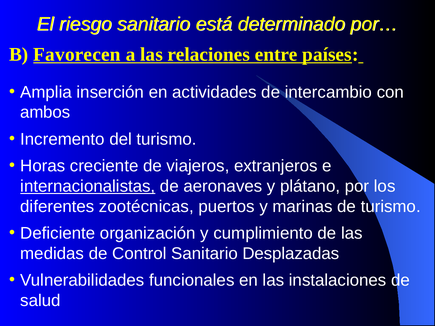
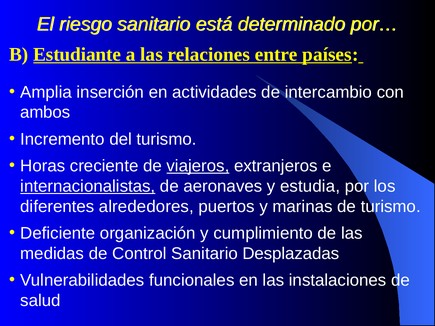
Favorecen: Favorecen -> Estudiante
viajeros underline: none -> present
plátano: plátano -> estudia
zootécnicas: zootécnicas -> alrededores
